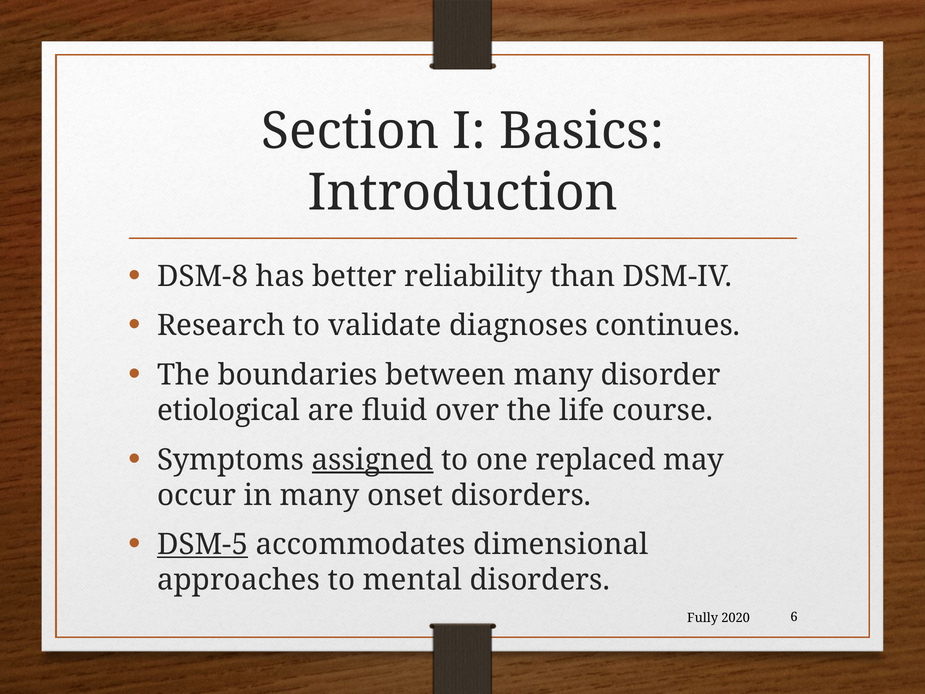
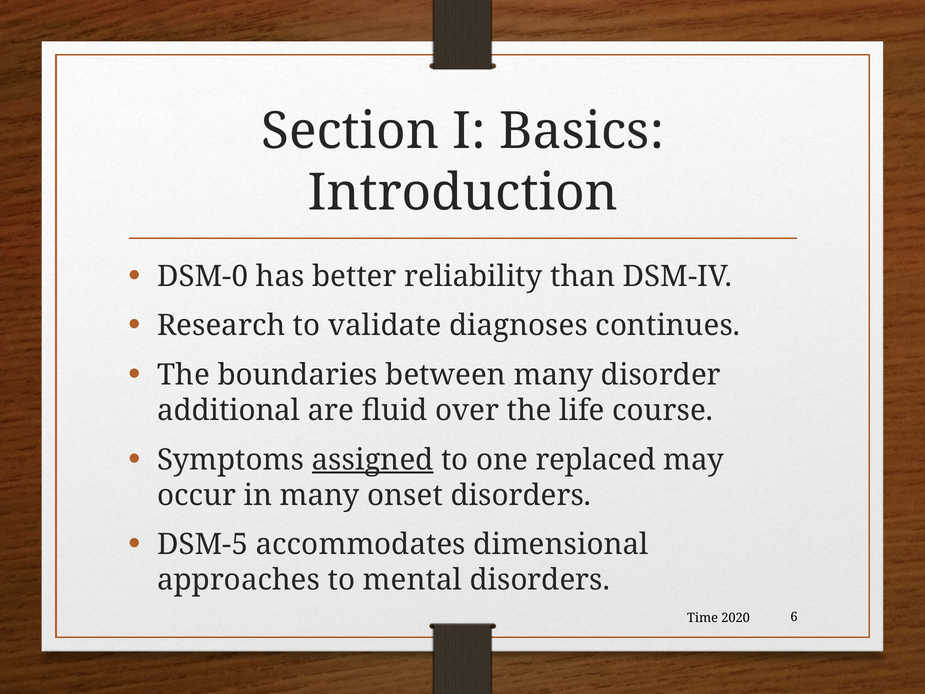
DSM-8: DSM-8 -> DSM-0
etiological: etiological -> additional
DSM-5 underline: present -> none
Fully: Fully -> Time
